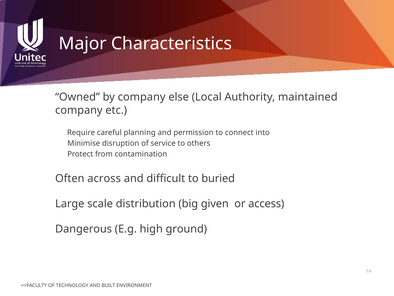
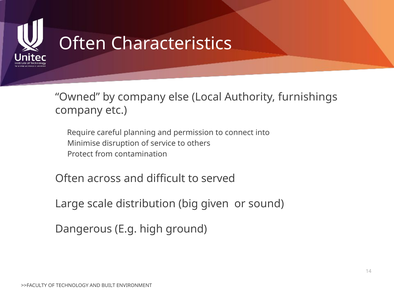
Major at (83, 44): Major -> Often
maintained: maintained -> furnishings
buried: buried -> served
access: access -> sound
